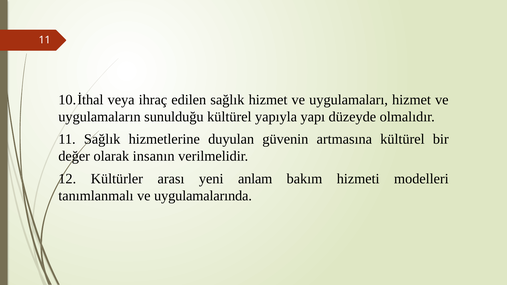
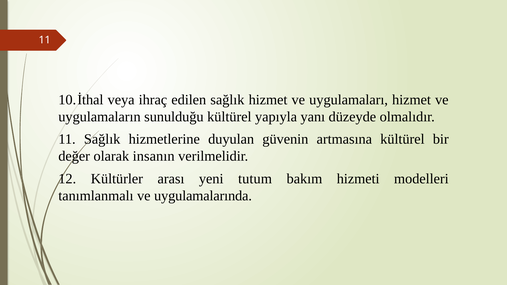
yapı: yapı -> yanı
anlam: anlam -> tutum
